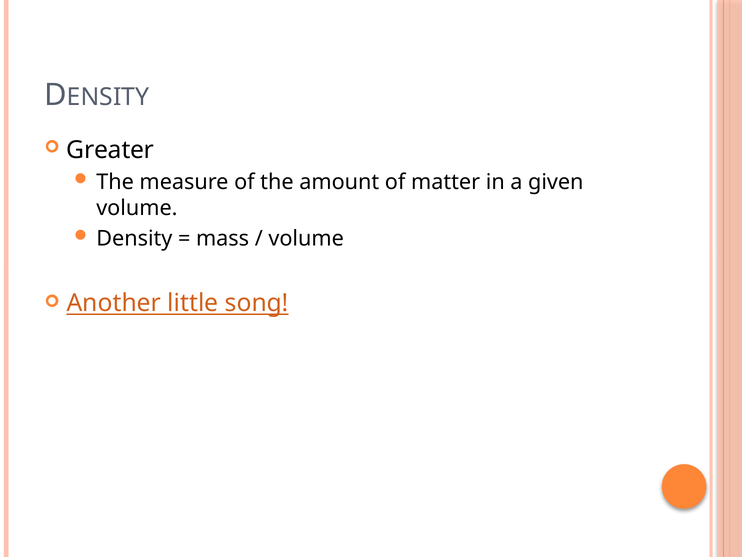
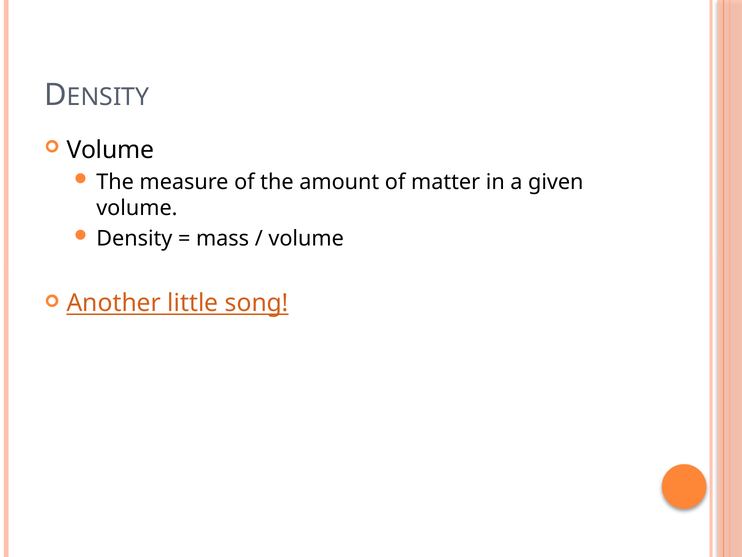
Greater at (110, 150): Greater -> Volume
